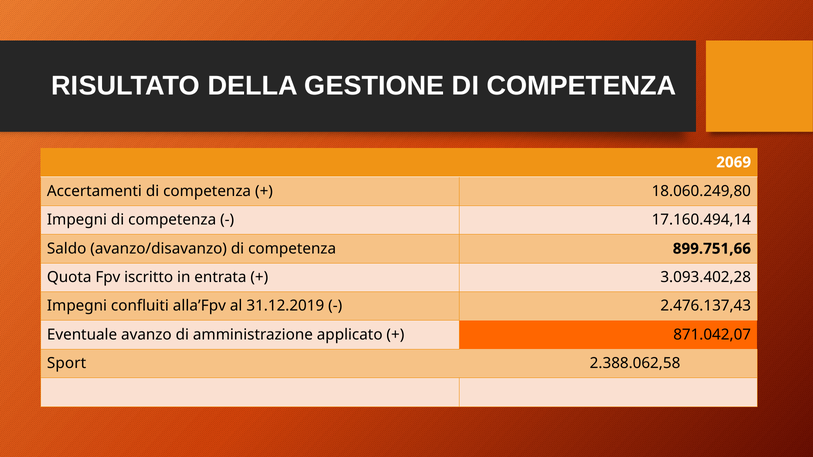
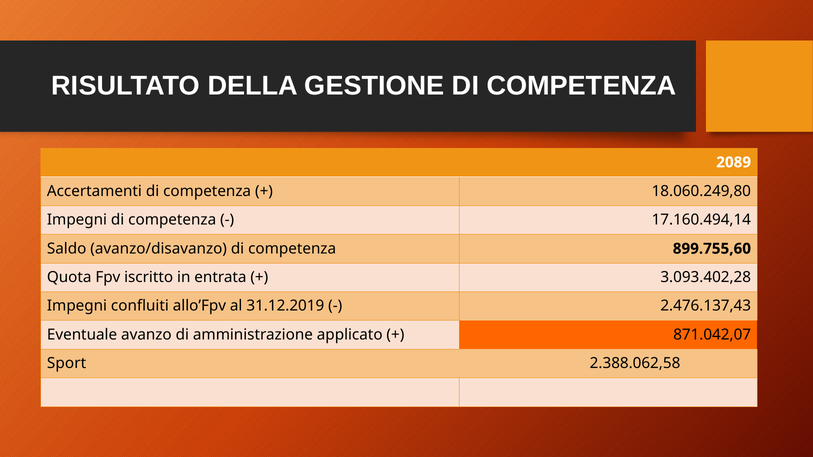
2069: 2069 -> 2089
899.751,66: 899.751,66 -> 899.755,60
alla’Fpv: alla’Fpv -> allo’Fpv
